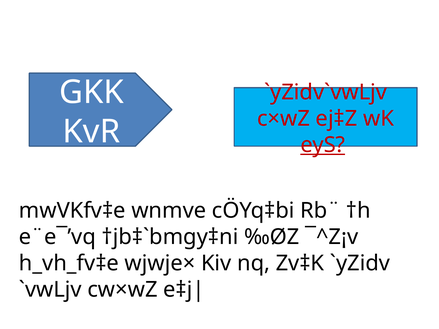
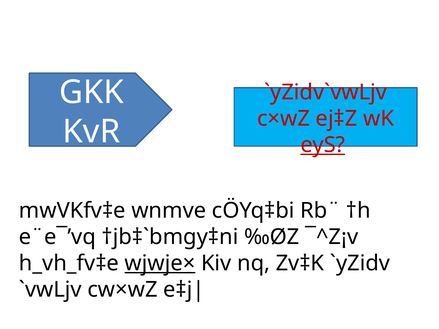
wjwje× underline: none -> present
